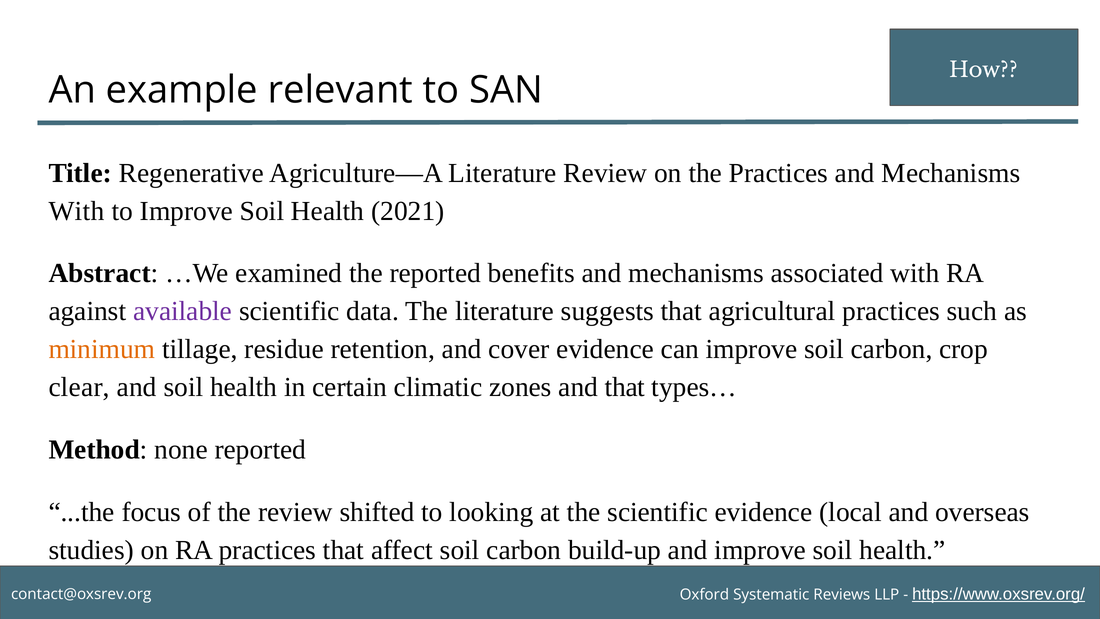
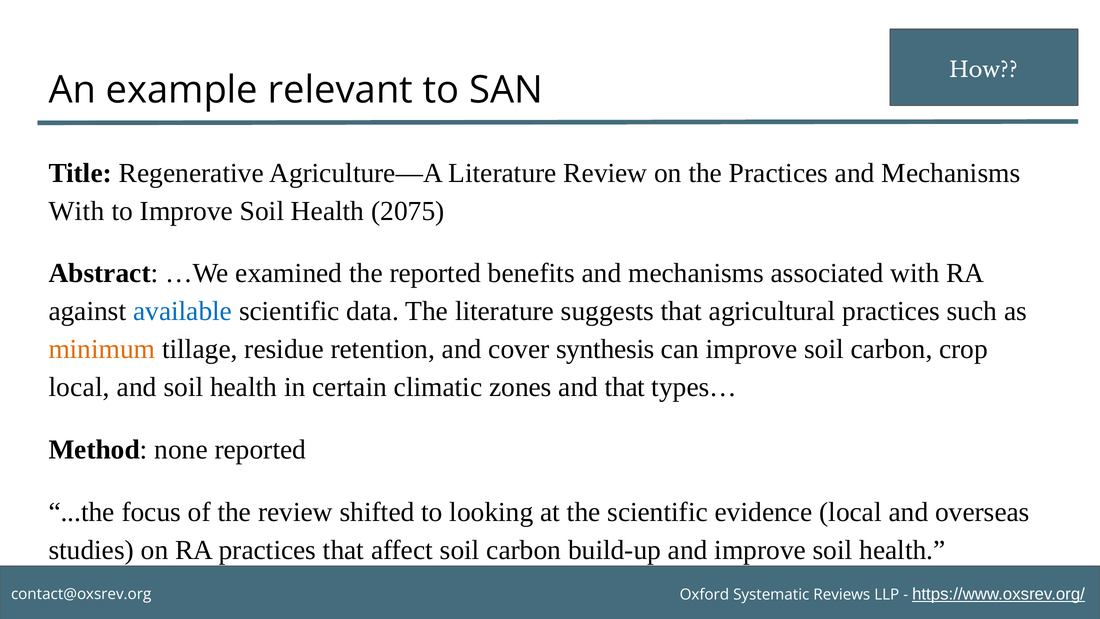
2021: 2021 -> 2075
available colour: purple -> blue
cover evidence: evidence -> synthesis
clear at (79, 387): clear -> local
